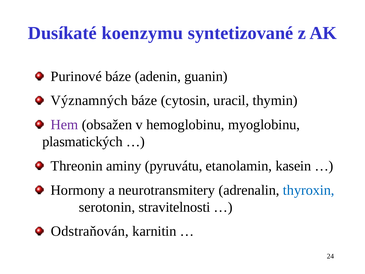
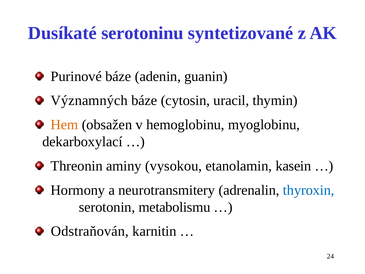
koenzymu: koenzymu -> serotoninu
Hem colour: purple -> orange
plasmatických: plasmatických -> dekarboxylací
pyruvátu: pyruvátu -> vysokou
stravitelnosti: stravitelnosti -> metabolismu
